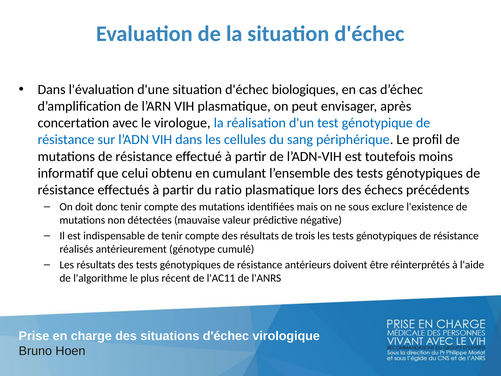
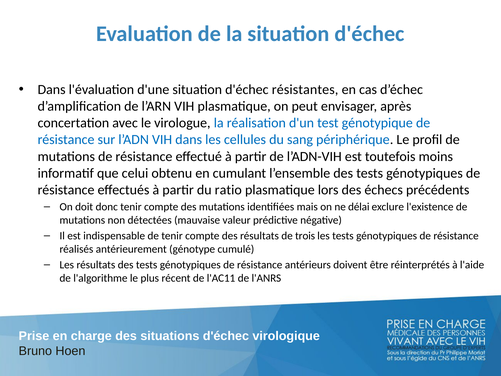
biologiques: biologiques -> résistantes
sous: sous -> délai
